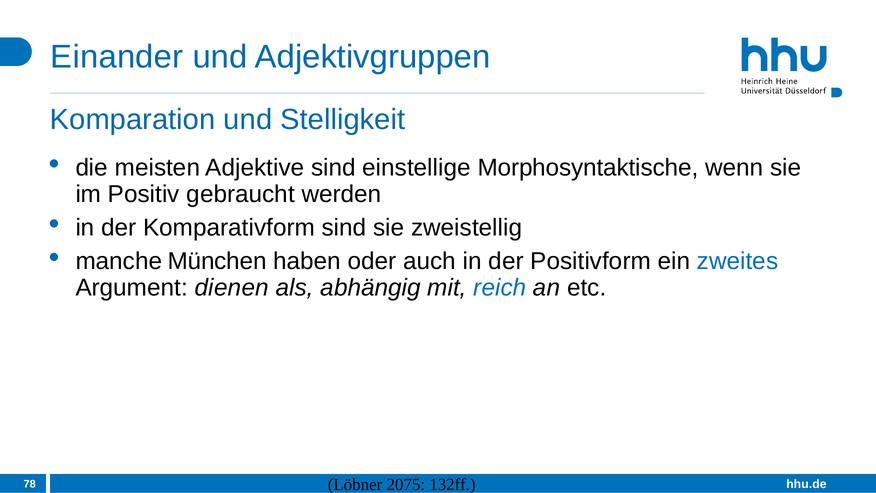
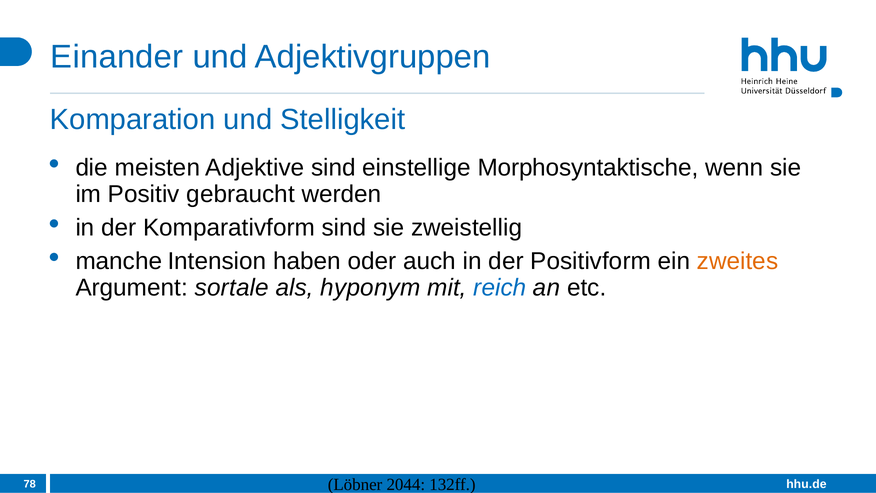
München: München -> Intension
zweites colour: blue -> orange
dienen: dienen -> sortale
abhängig: abhängig -> hyponym
2075: 2075 -> 2044
